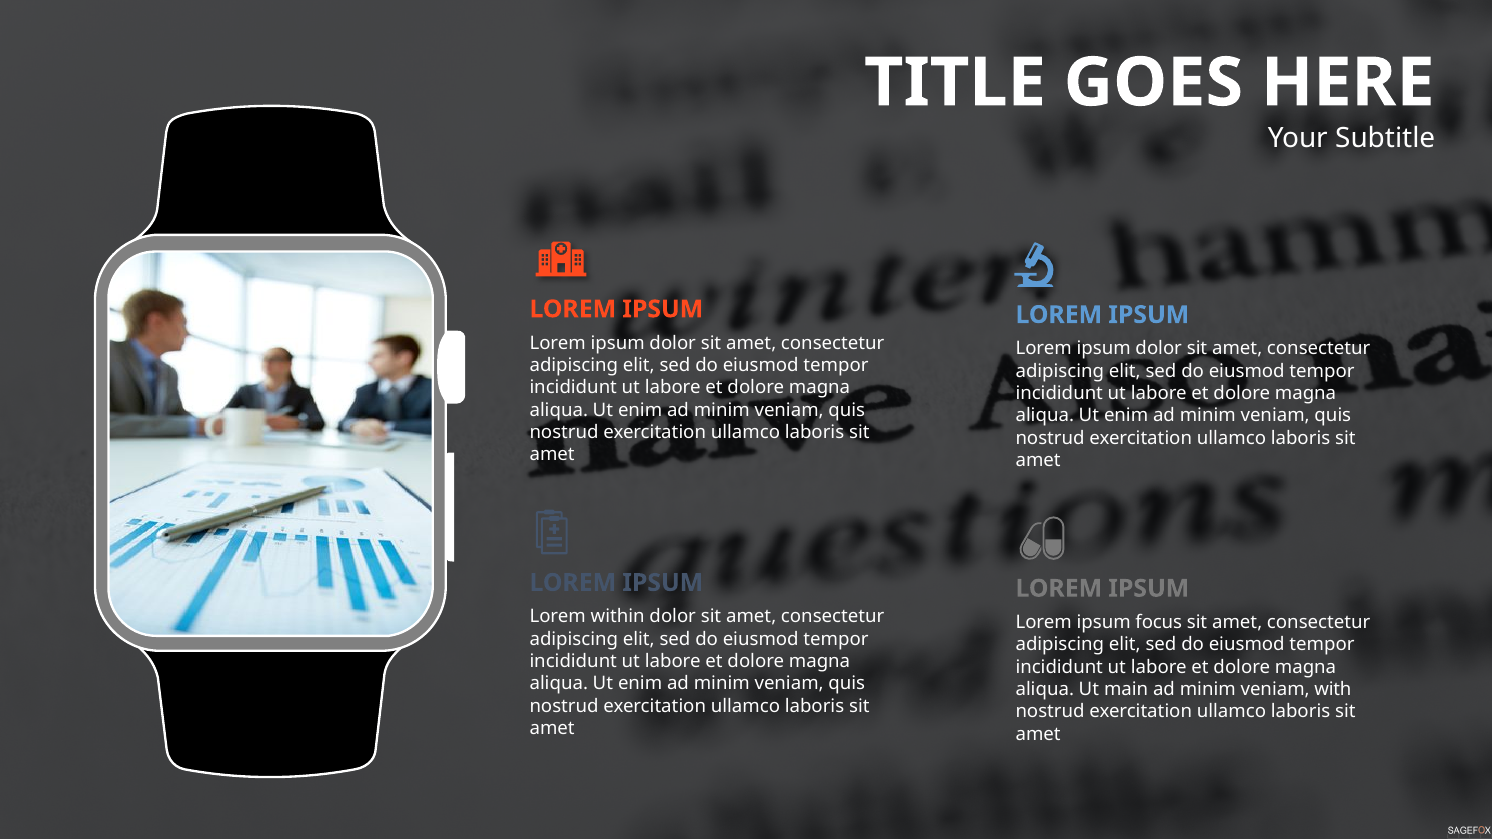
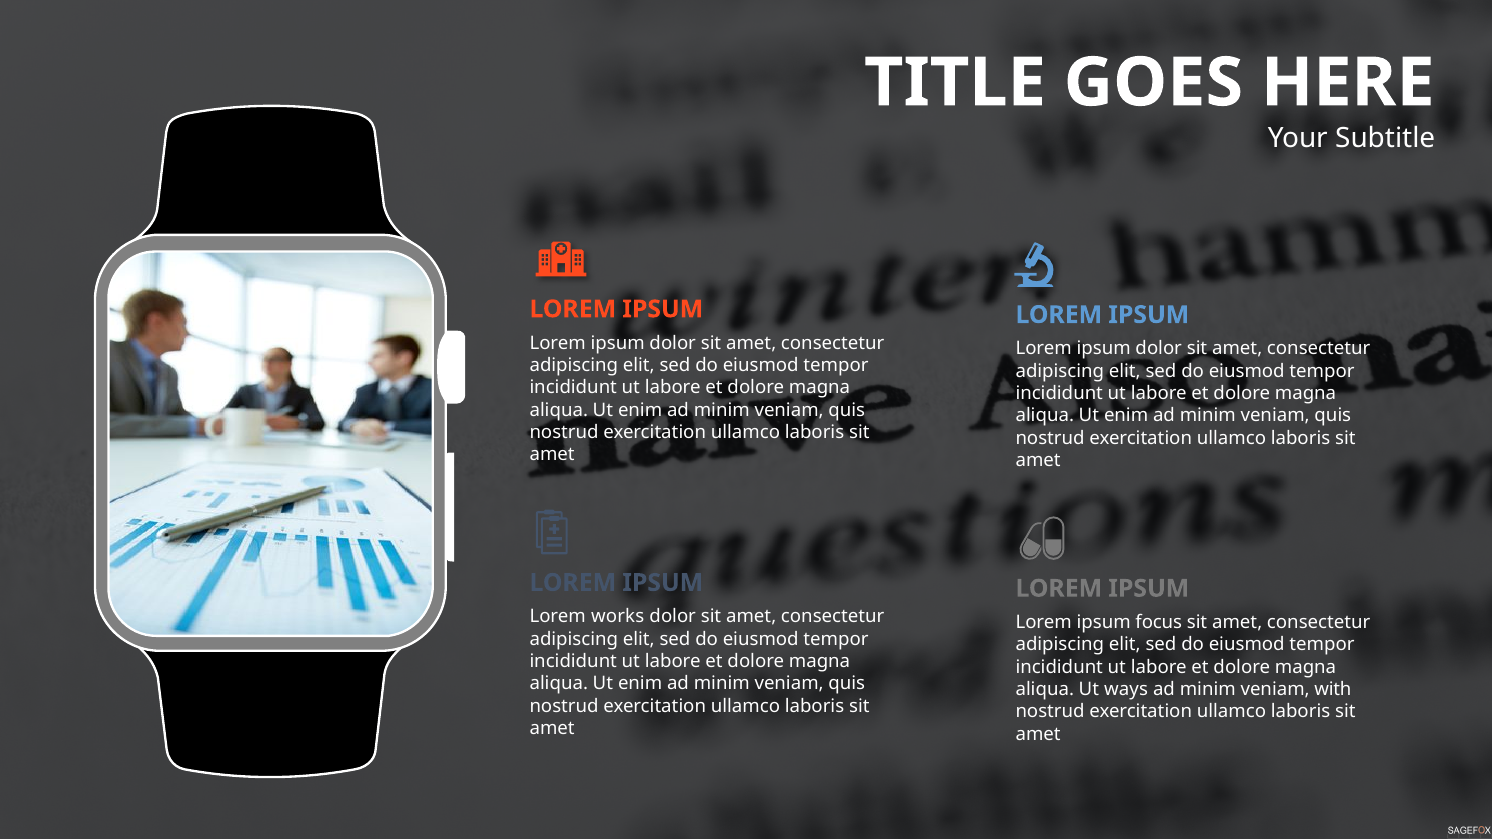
within: within -> works
main: main -> ways
